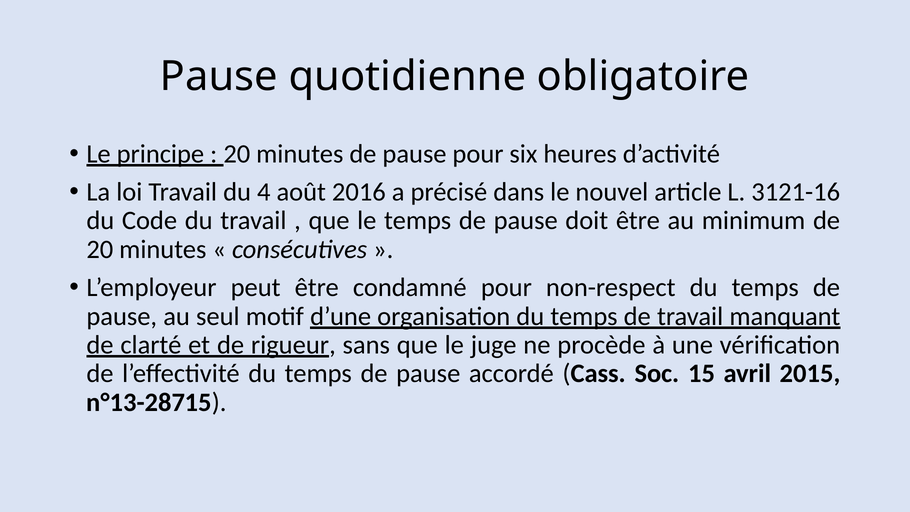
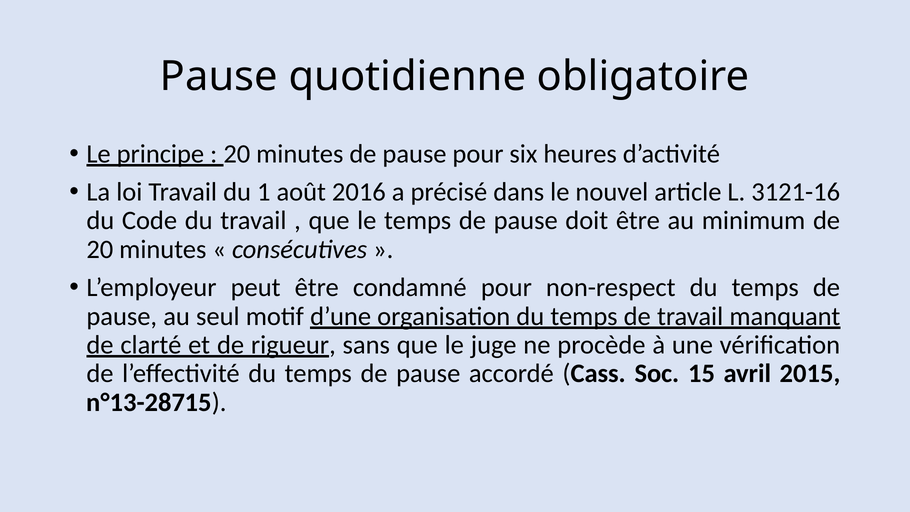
4: 4 -> 1
